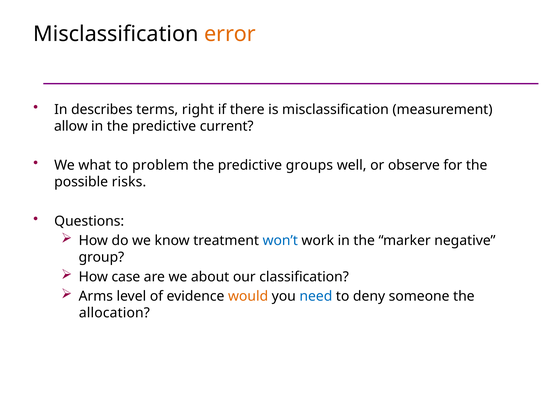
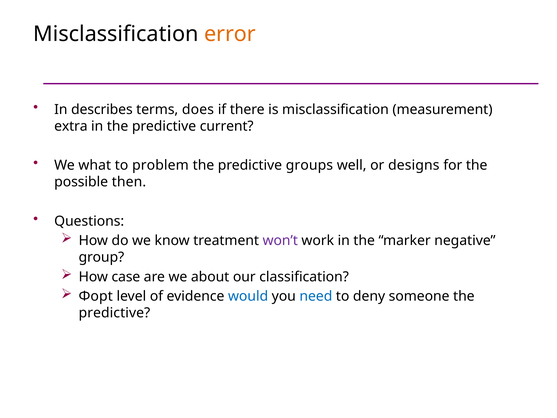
right: right -> does
allow: allow -> extra
observe: observe -> designs
risks: risks -> then
won’t colour: blue -> purple
Arms: Arms -> Φopt
would colour: orange -> blue
allocation at (114, 313): allocation -> predictive
